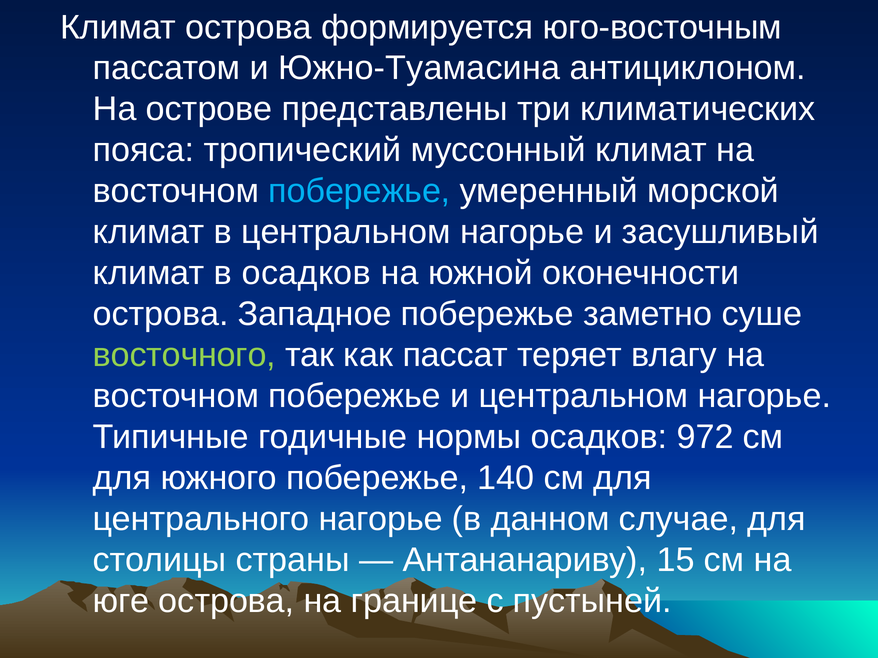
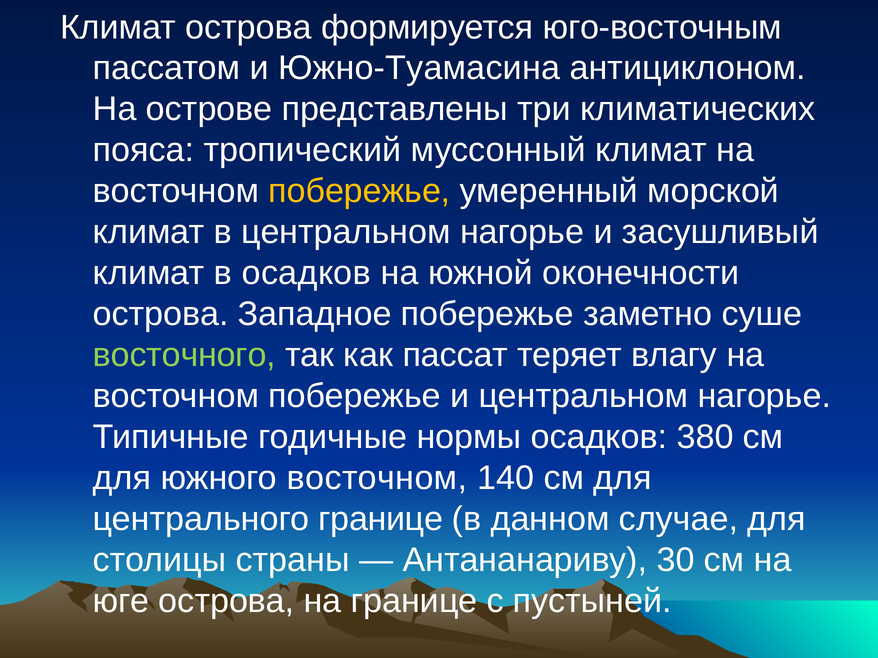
побережье at (359, 191) colour: light blue -> yellow
972: 972 -> 380
южного побережье: побережье -> восточном
центрального нагорье: нагорье -> границе
15: 15 -> 30
